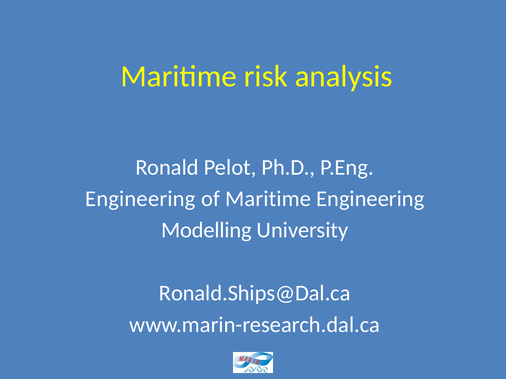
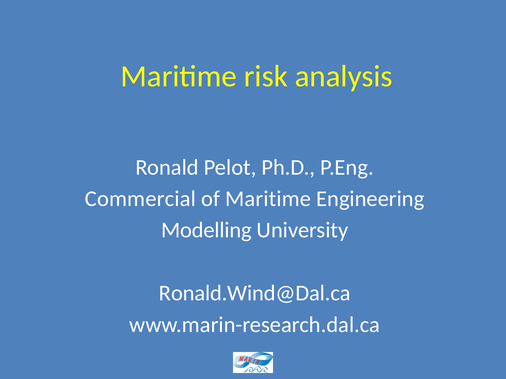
Engineering at (140, 199): Engineering -> Commercial
Ronald.Ships@Dal.ca: Ronald.Ships@Dal.ca -> Ronald.Wind@Dal.ca
